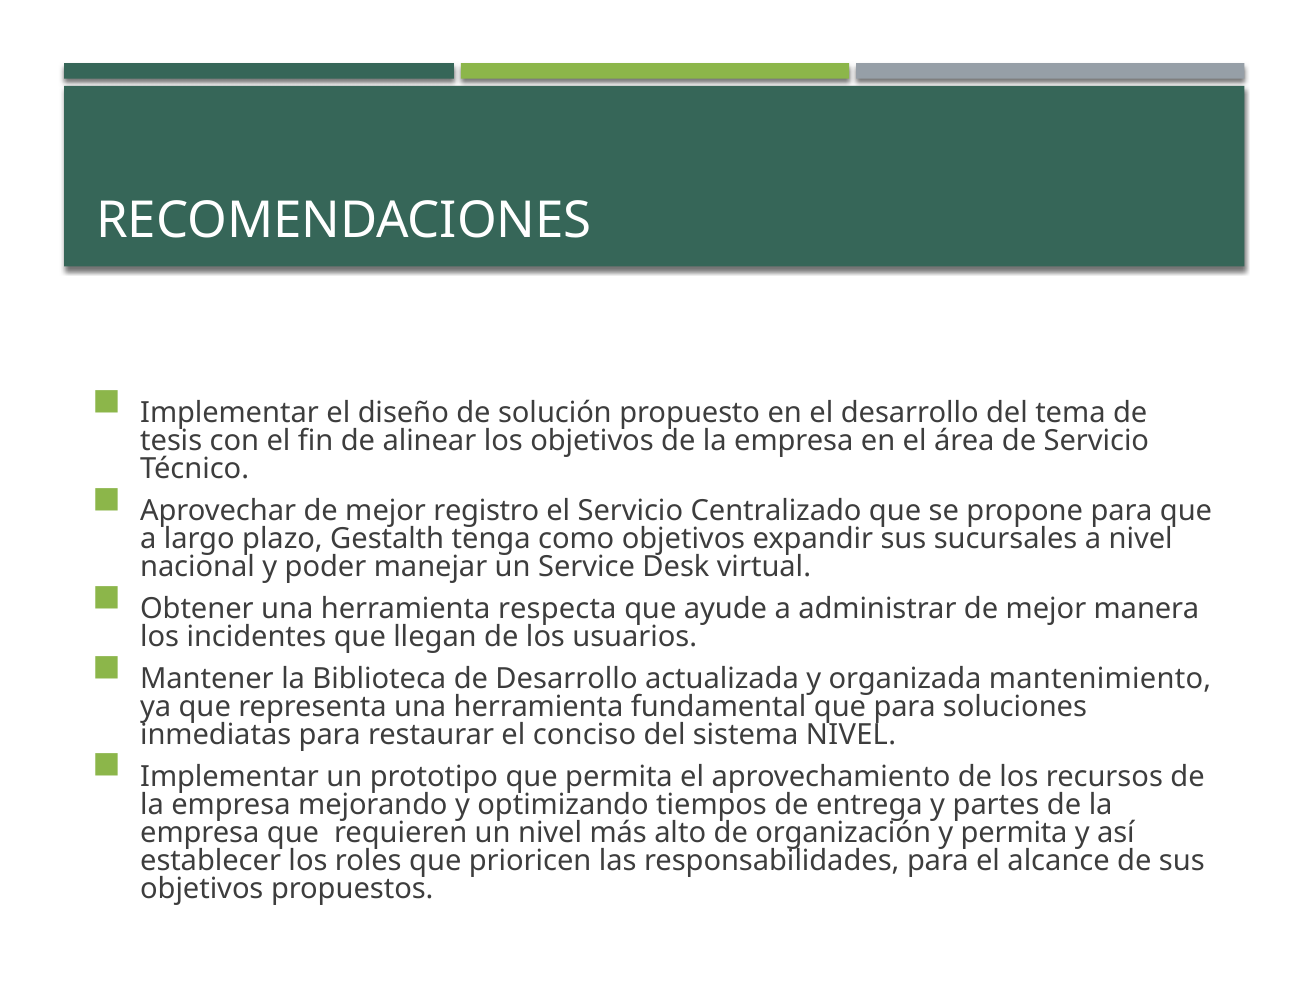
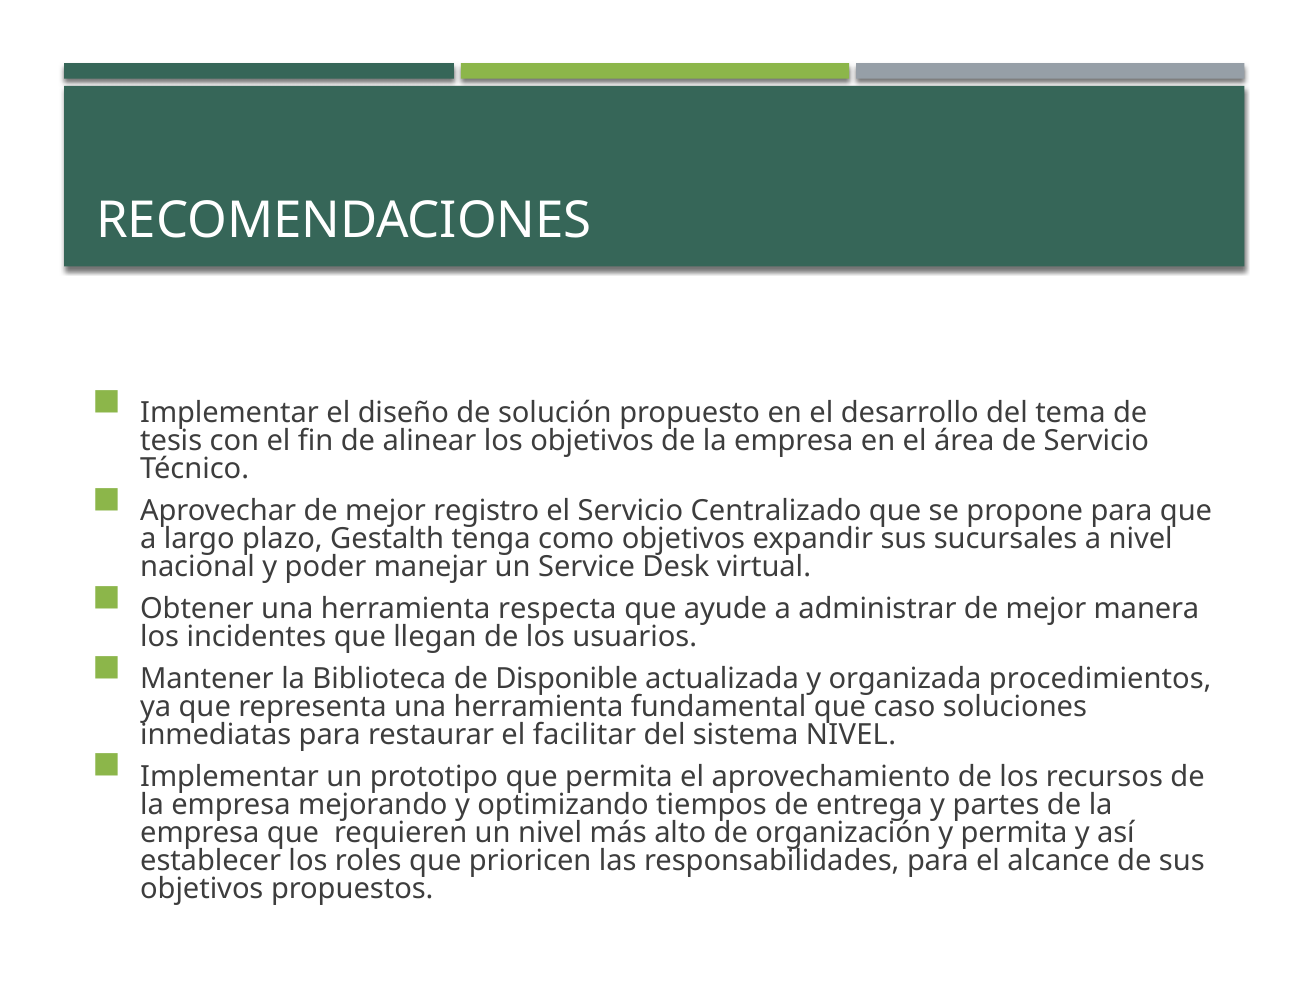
de Desarrollo: Desarrollo -> Disponible
mantenimiento: mantenimiento -> procedimientos
que para: para -> caso
conciso: conciso -> facilitar
